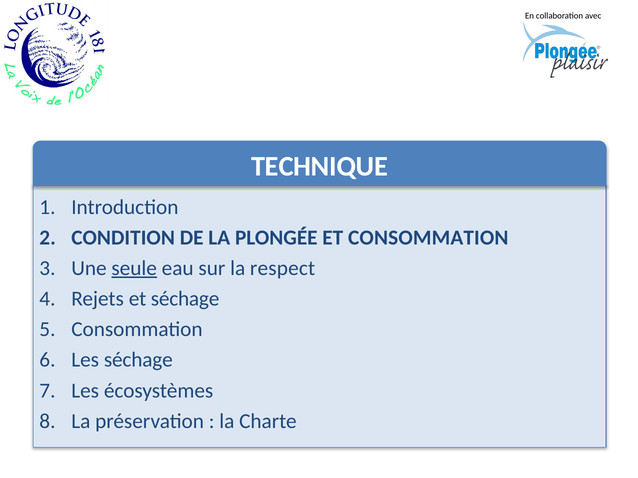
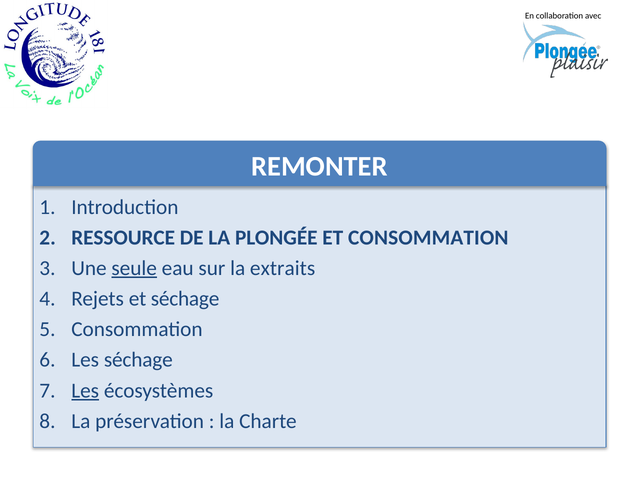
TECHNIQUE: TECHNIQUE -> REMONTER
CONDITION: CONDITION -> RESSOURCE
respect: respect -> extraits
Les at (85, 391) underline: none -> present
